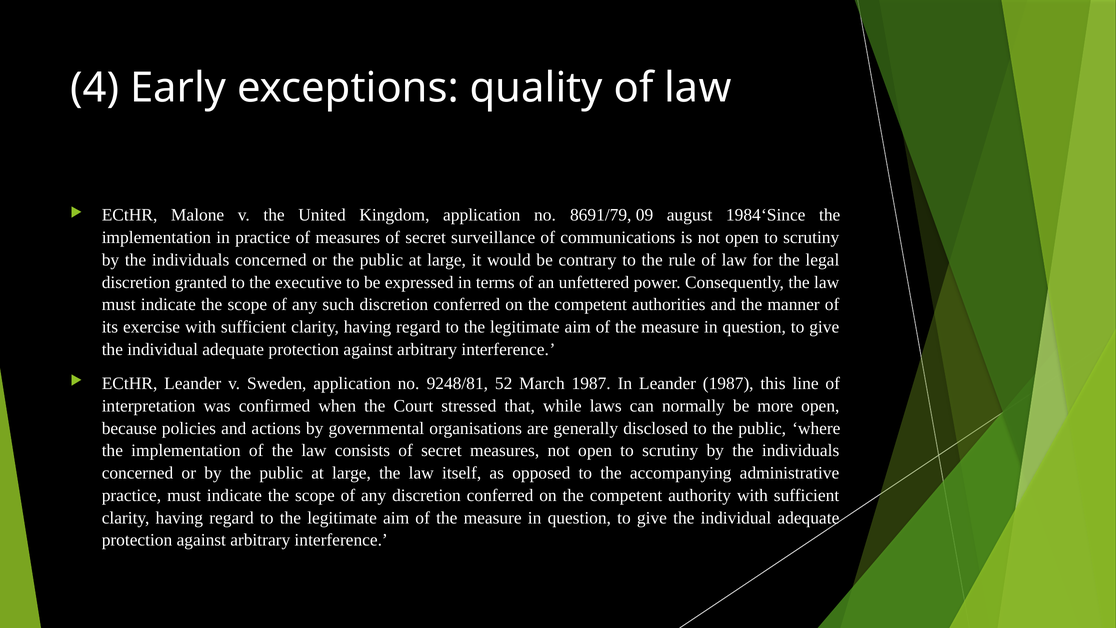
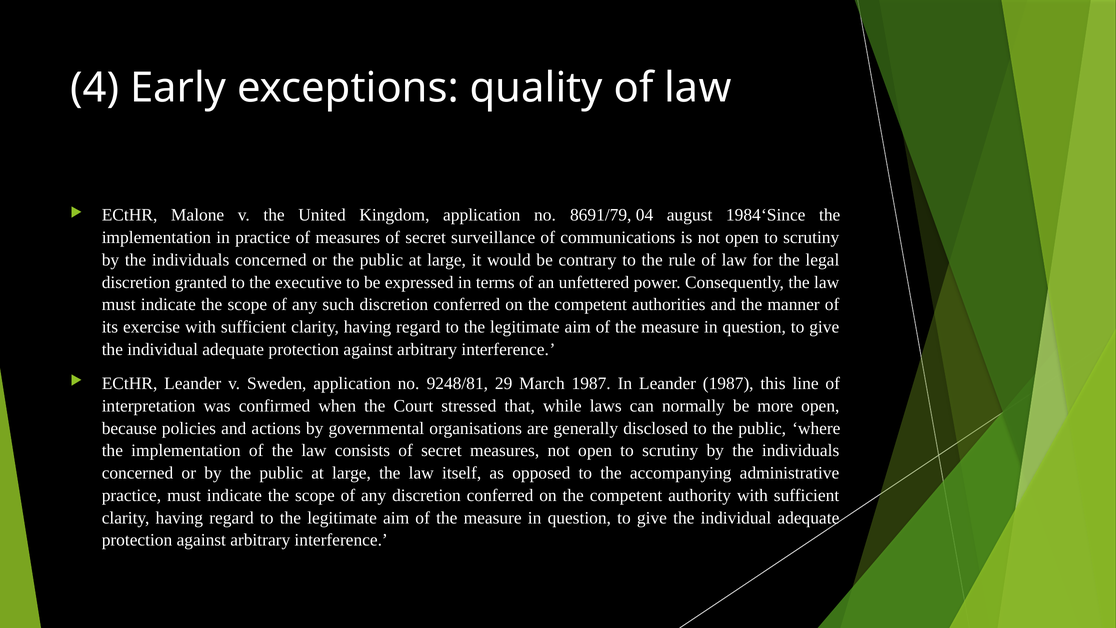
09: 09 -> 04
52: 52 -> 29
